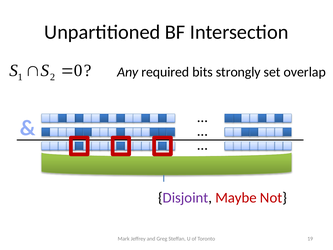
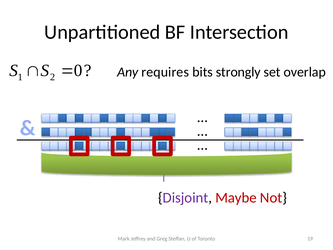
required: required -> requires
